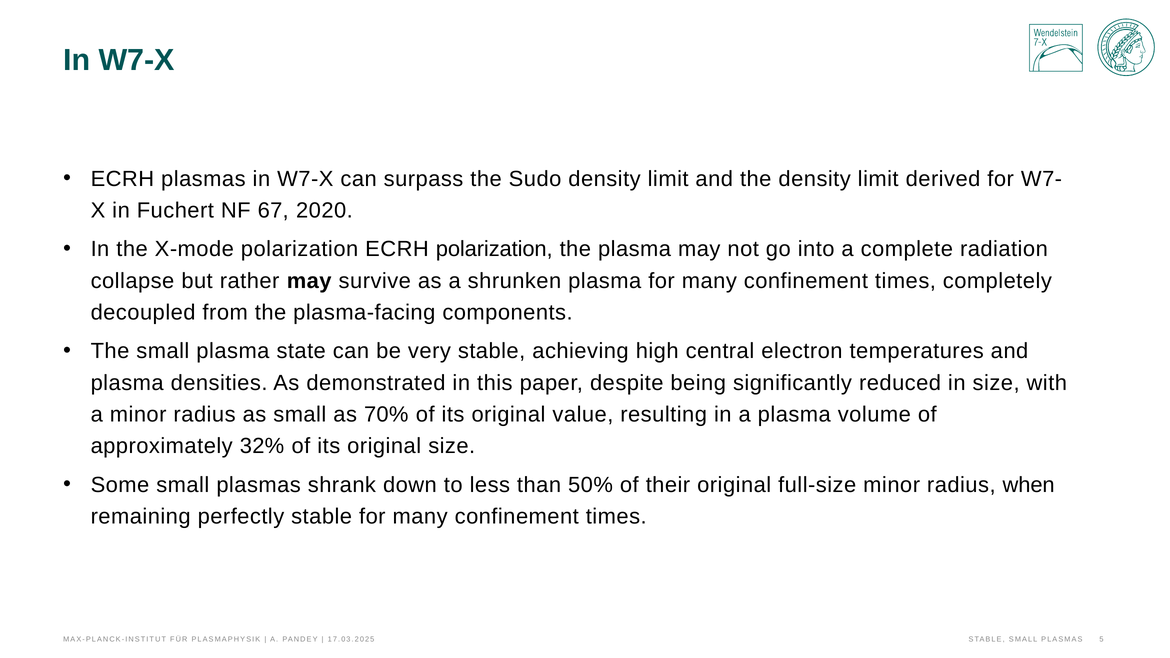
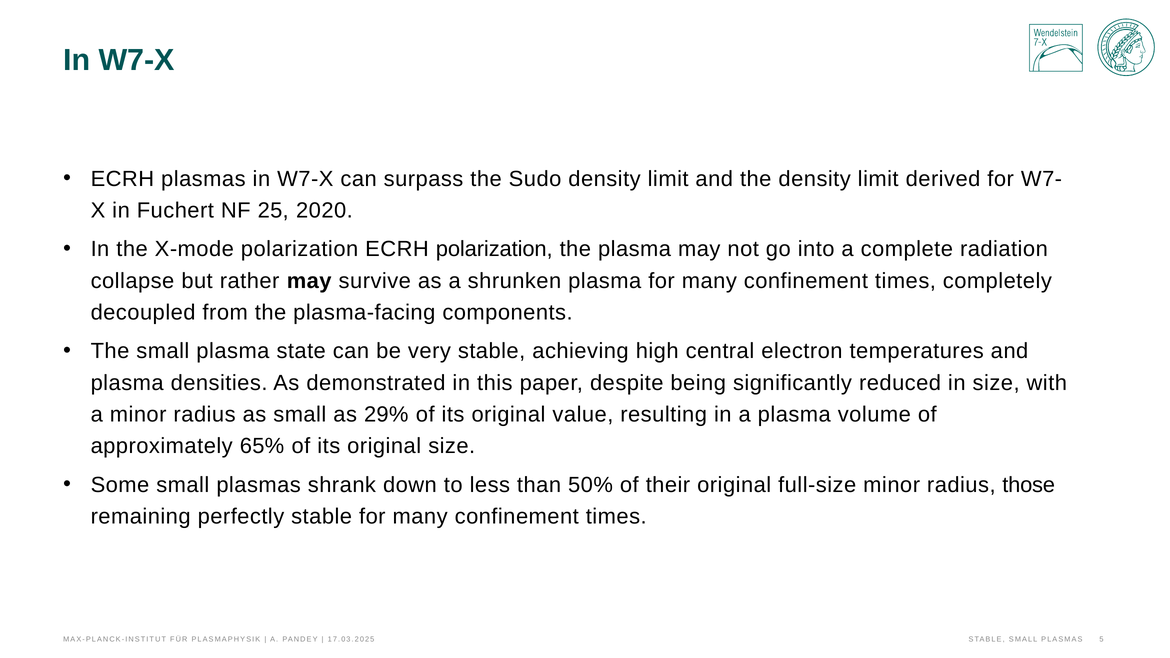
67: 67 -> 25
70%: 70% -> 29%
32%: 32% -> 65%
when: when -> those
